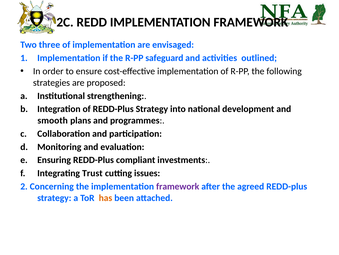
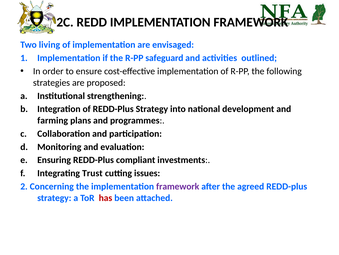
three: three -> living
smooth: smooth -> farming
has colour: orange -> red
